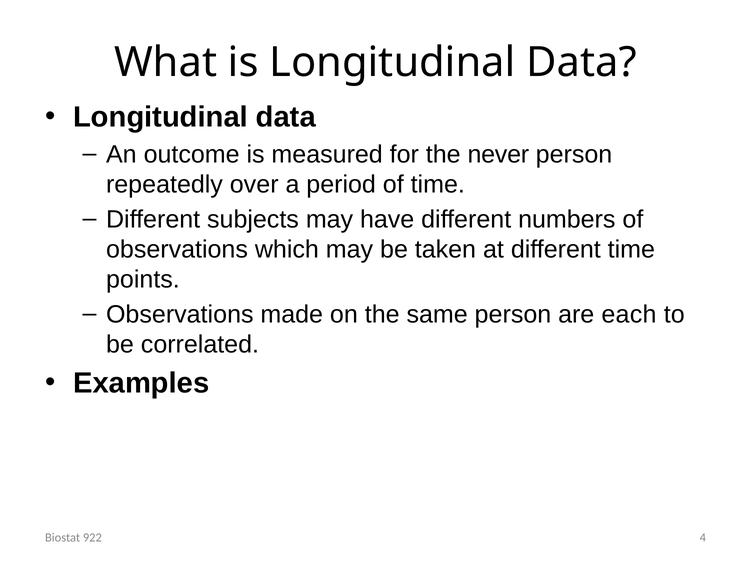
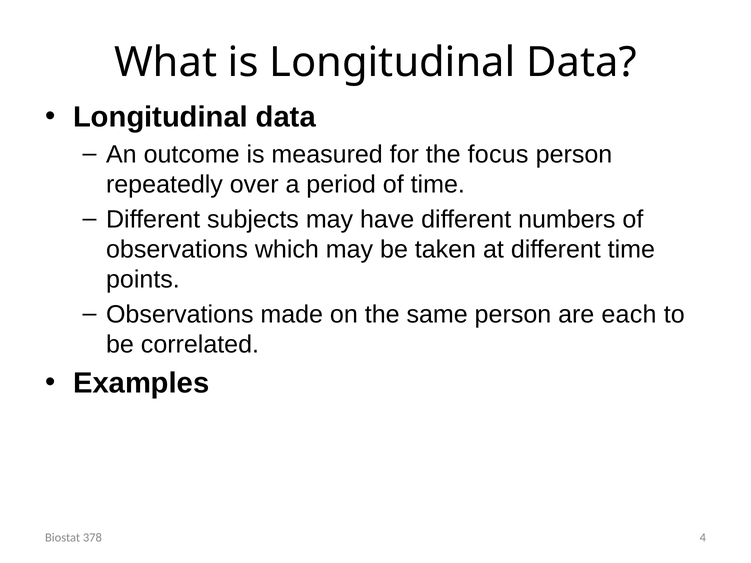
never: never -> focus
922: 922 -> 378
